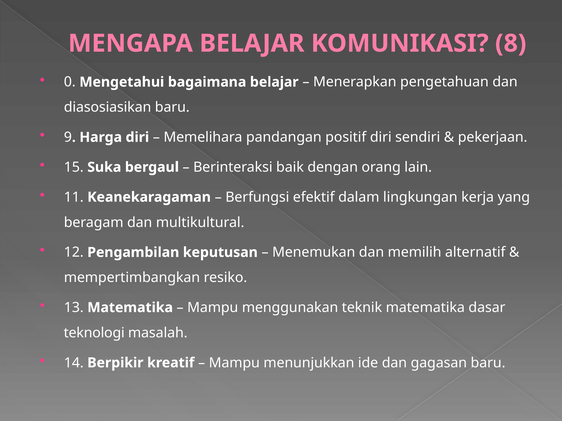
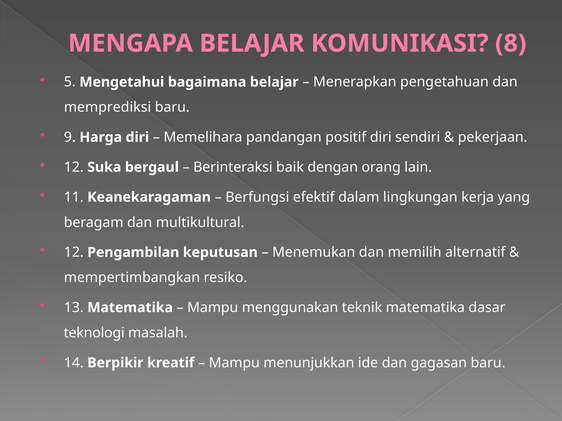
0: 0 -> 5
diasosiasikan: diasosiasikan -> memprediksi
15 at (74, 167): 15 -> 12
